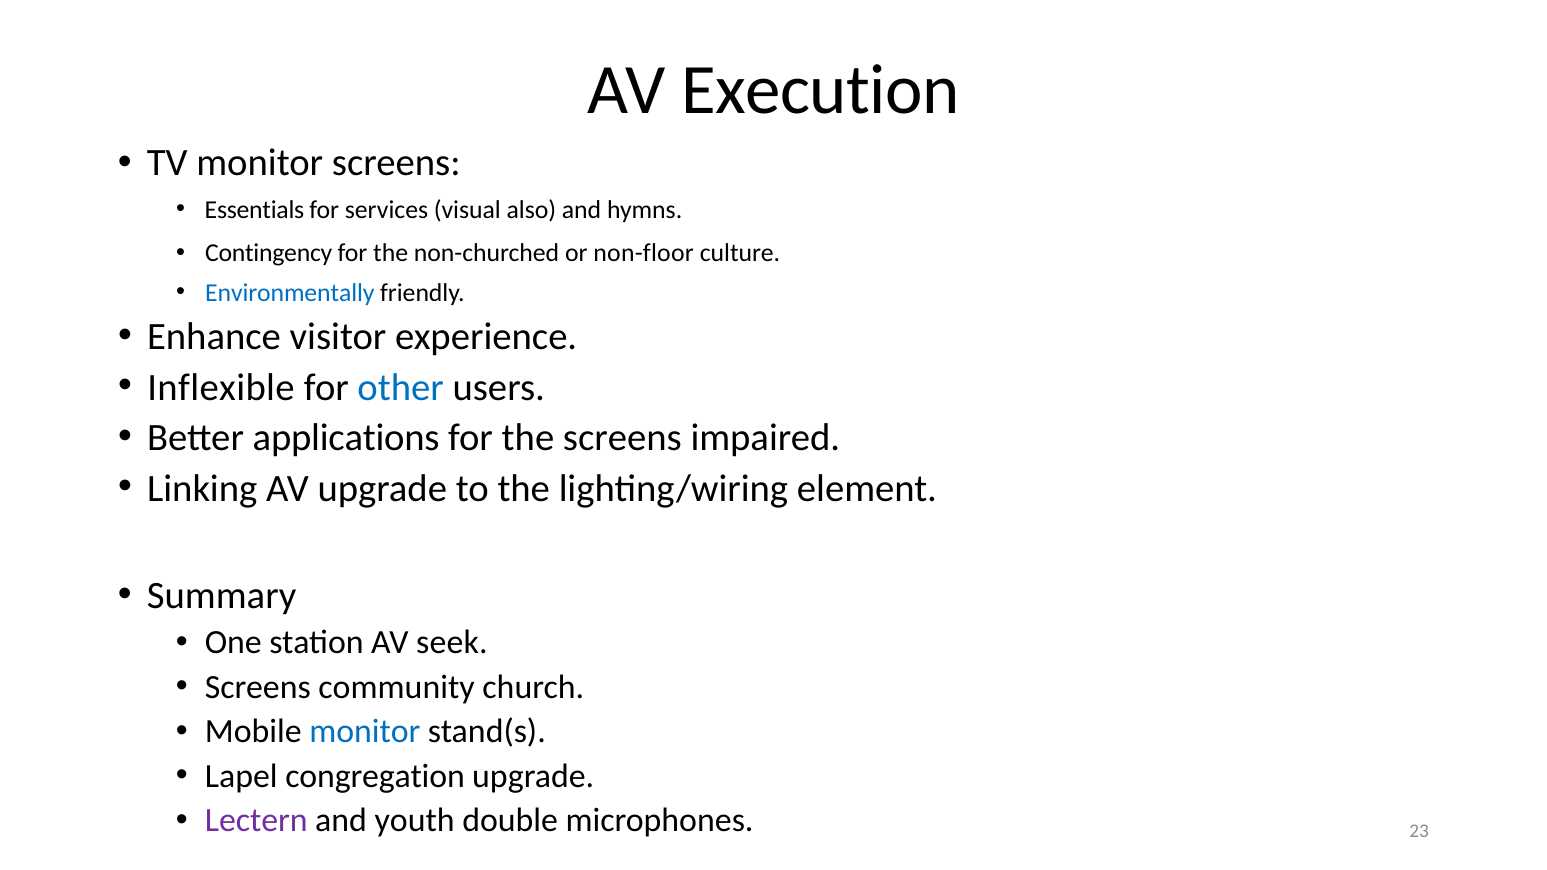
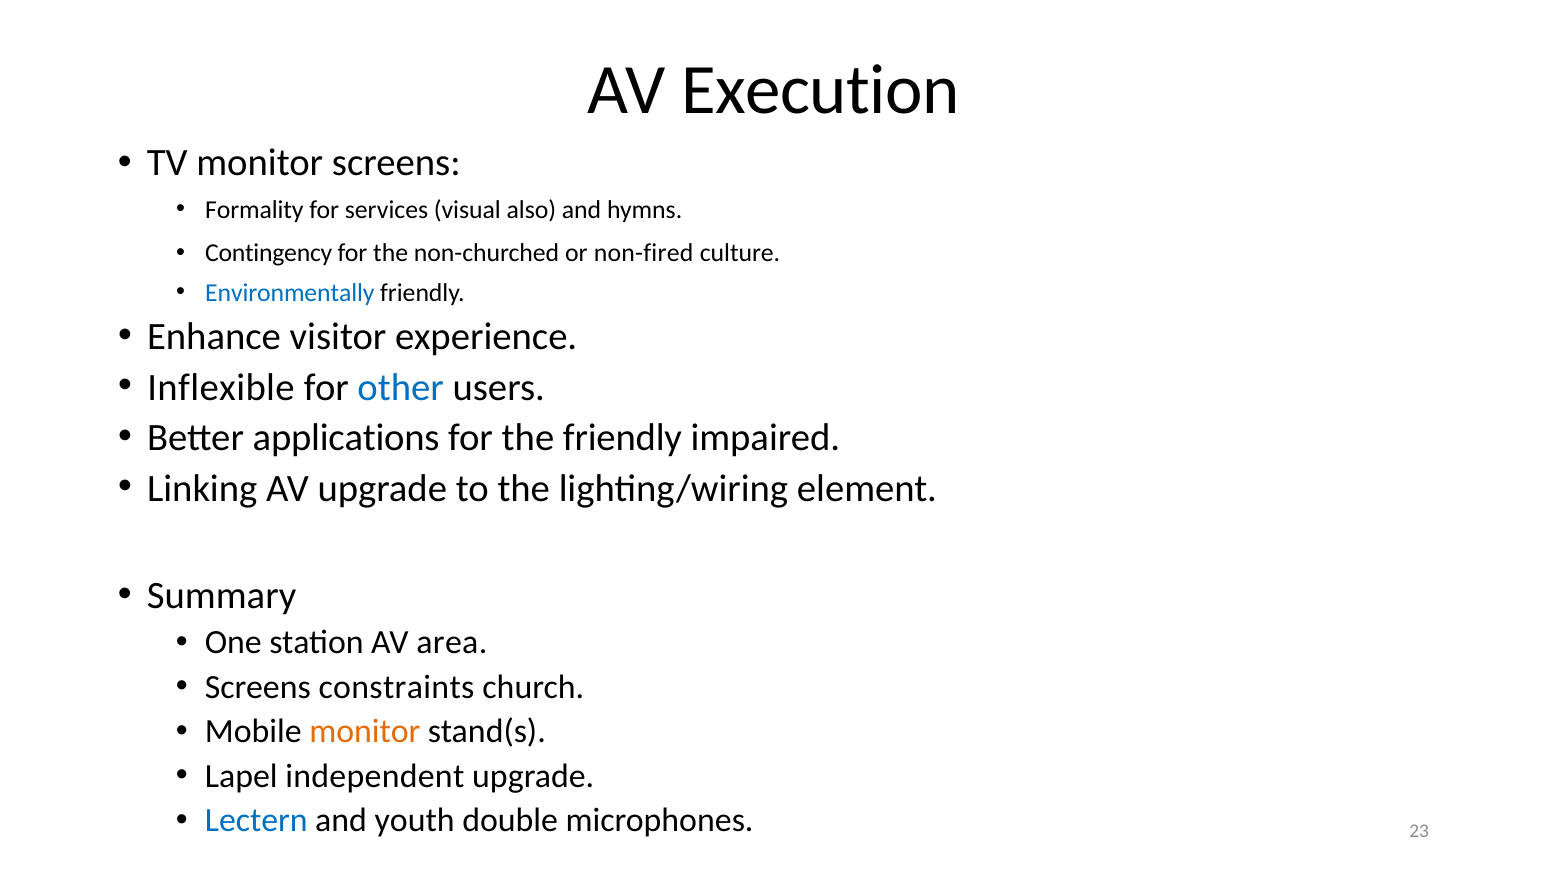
Essentials: Essentials -> Formality
non-floor: non-floor -> non-fired
the screens: screens -> friendly
seek: seek -> area
community: community -> constraints
monitor at (365, 732) colour: blue -> orange
congregation: congregation -> independent
Lectern colour: purple -> blue
